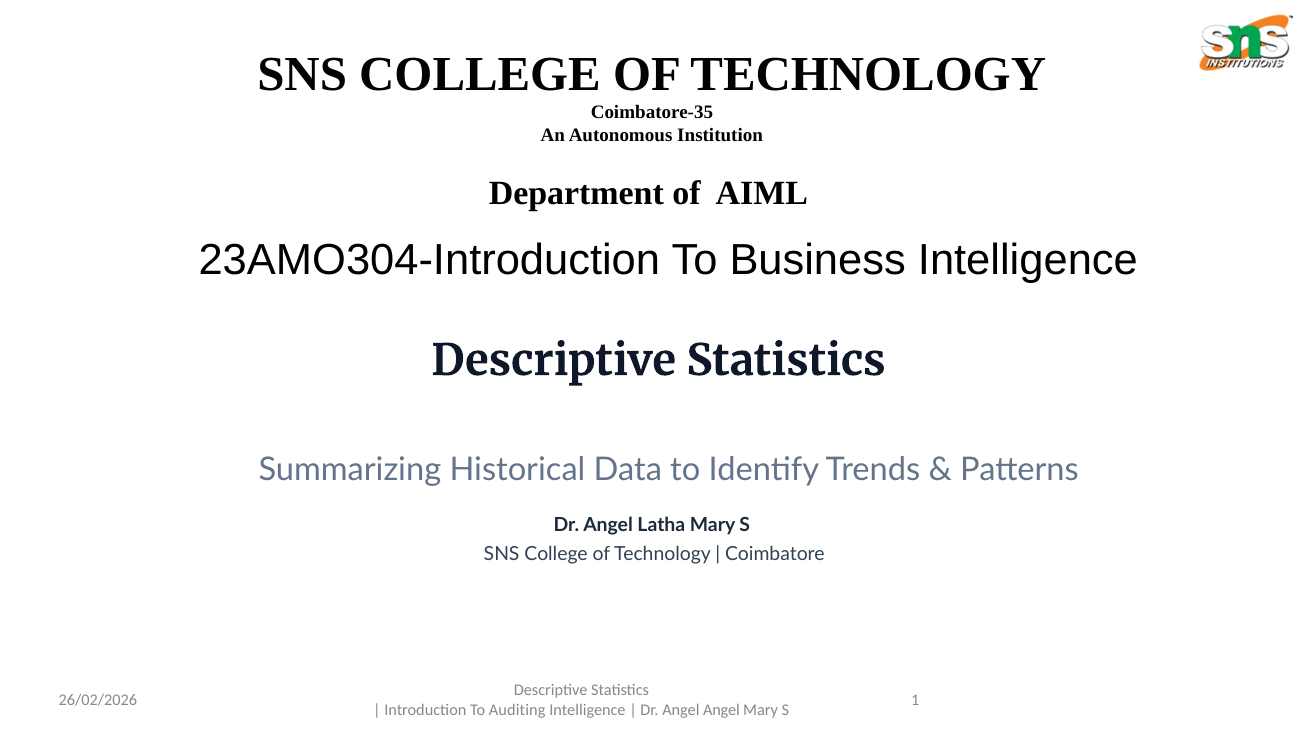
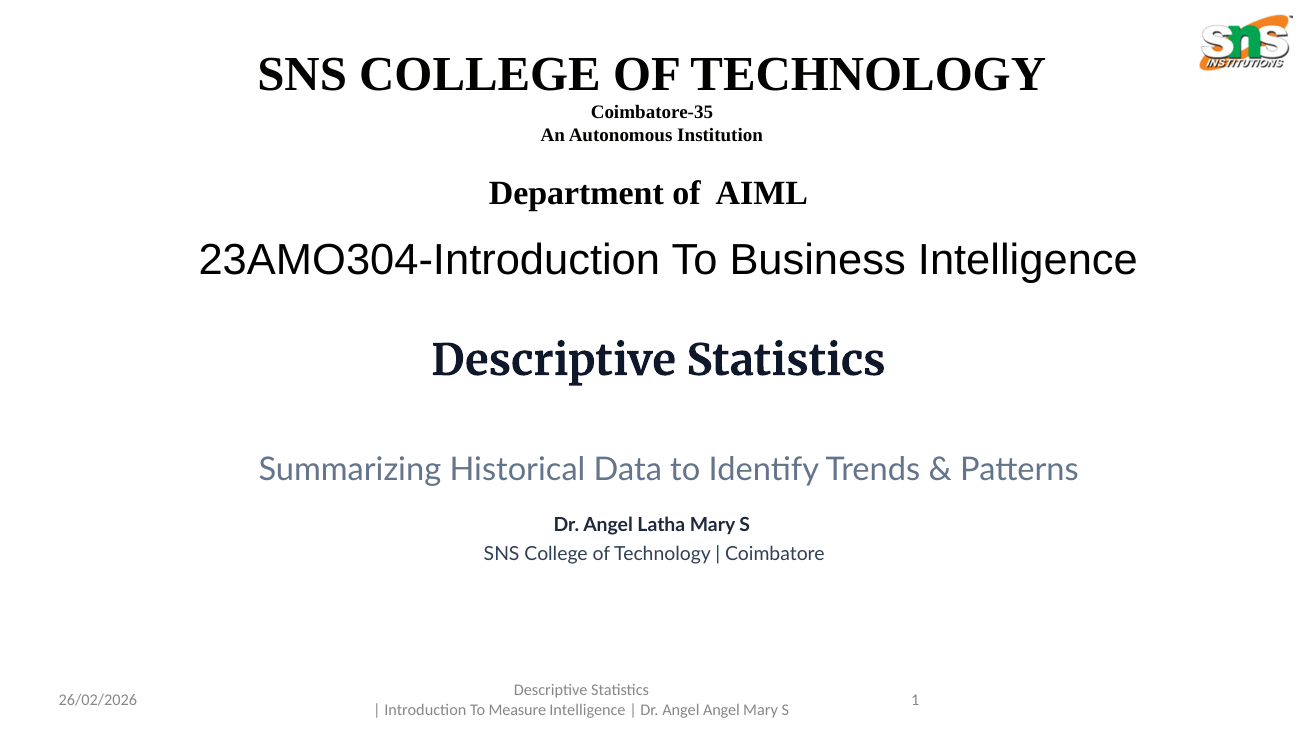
Auditing: Auditing -> Measure
